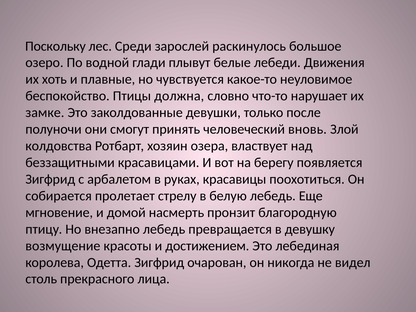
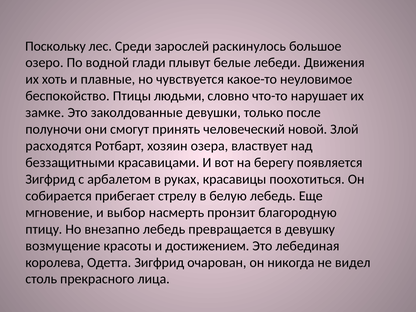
должна: должна -> людьми
вновь: вновь -> новой
колдовства: колдовства -> расходятся
пролетает: пролетает -> прибегает
домой: домой -> выбор
